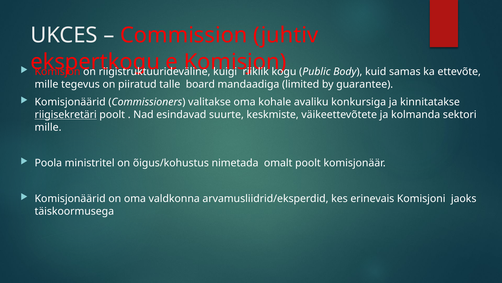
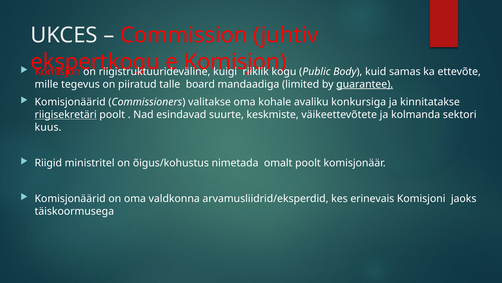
guarantee underline: none -> present
mille at (48, 127): mille -> kuus
Poola: Poola -> Riigid
